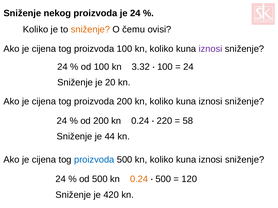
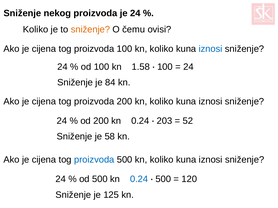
iznosi at (211, 49) colour: purple -> blue
3.32: 3.32 -> 1.58
20: 20 -> 84
220: 220 -> 203
58: 58 -> 52
44: 44 -> 58
0.24 at (139, 179) colour: orange -> blue
420: 420 -> 125
